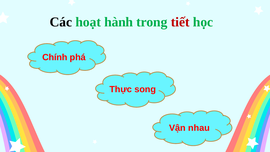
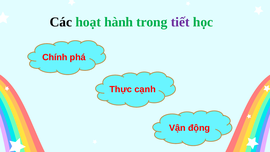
tiết colour: red -> purple
song: song -> cạnh
nhau: nhau -> động
